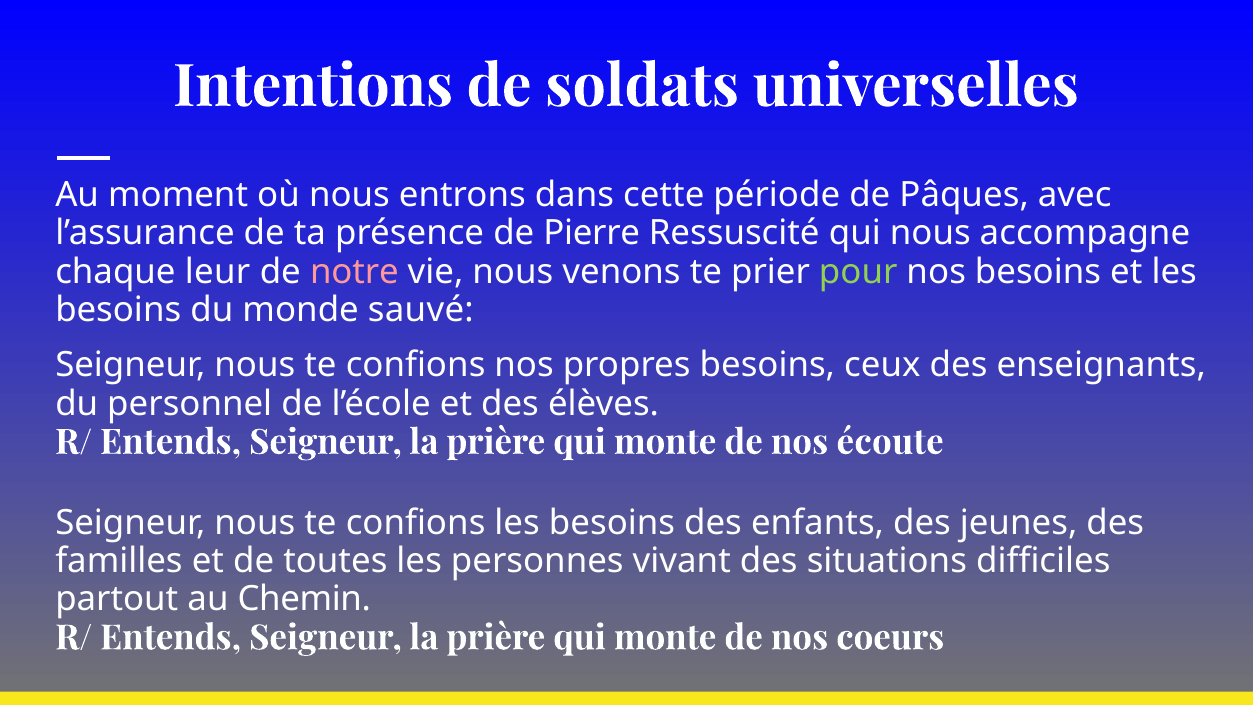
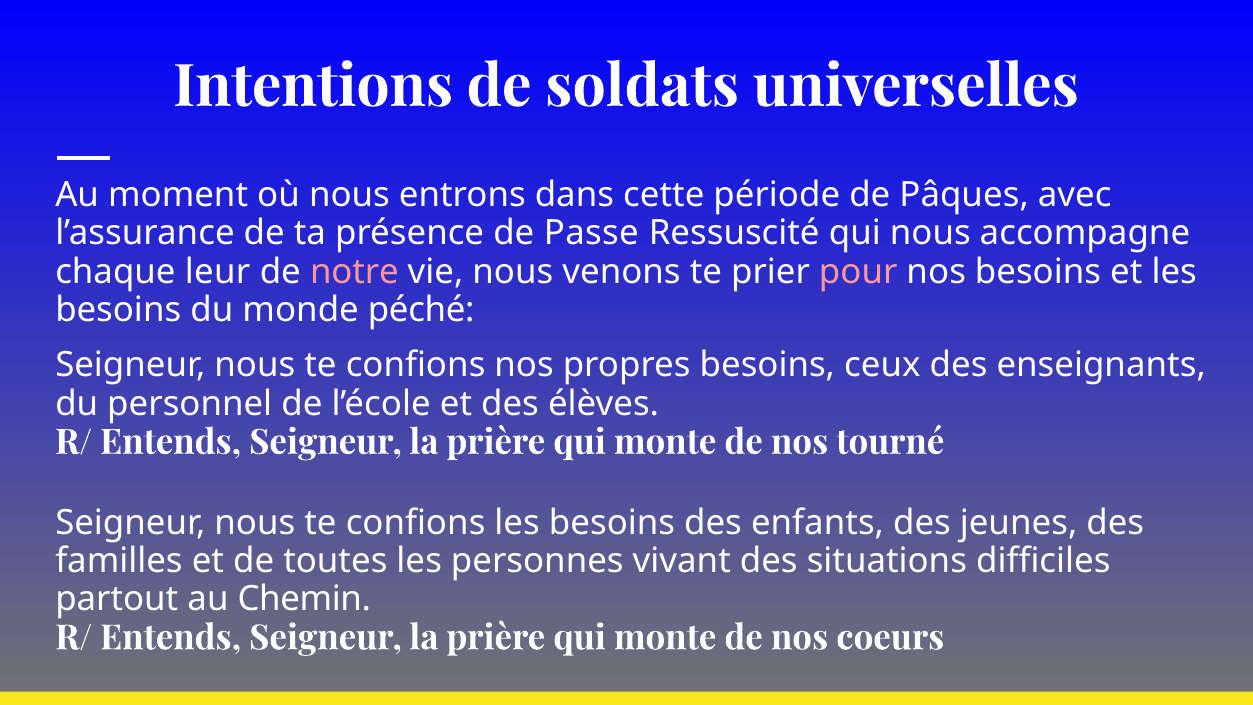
Pierre: Pierre -> Passe
pour colour: light green -> pink
sauvé: sauvé -> péché
écoute: écoute -> tourné
